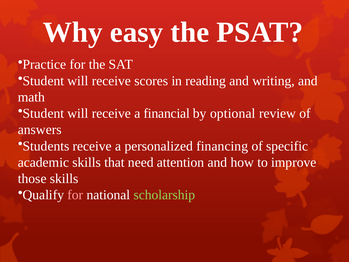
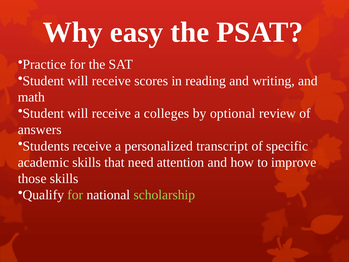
financial: financial -> colleges
financing: financing -> transcript
for at (75, 195) colour: pink -> light green
